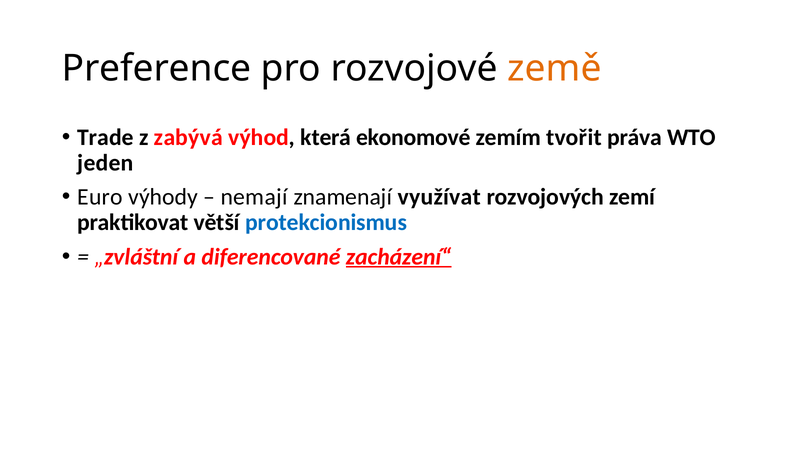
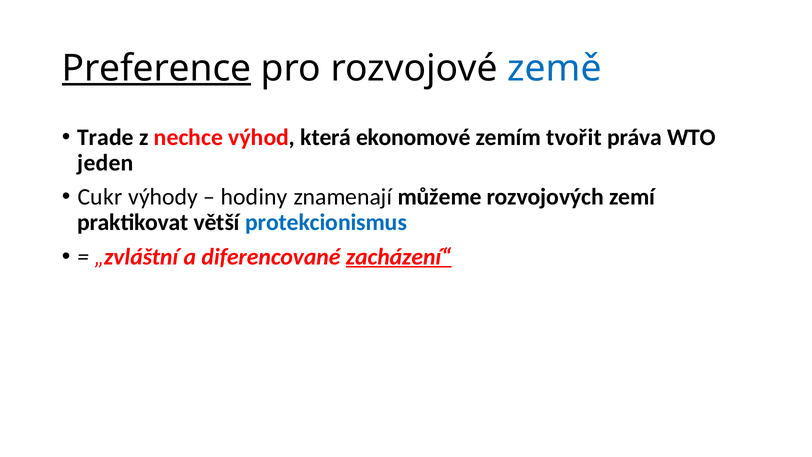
Preference underline: none -> present
země colour: orange -> blue
zabývá: zabývá -> nechce
Euro: Euro -> Cukr
nemají: nemají -> hodiny
využívat: využívat -> můžeme
